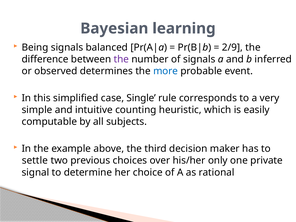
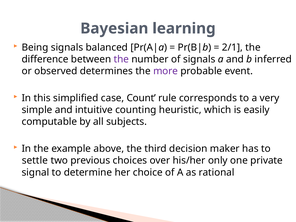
2/9: 2/9 -> 2/1
more colour: blue -> purple
Single: Single -> Count
